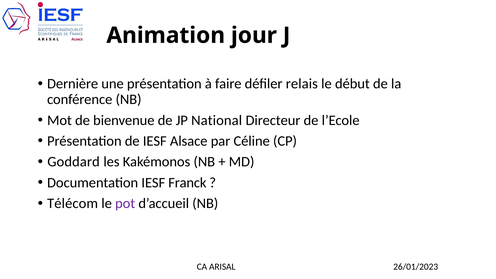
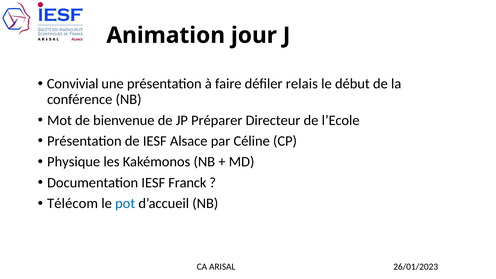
Dernière: Dernière -> Convivial
National: National -> Préparer
Goddard: Goddard -> Physique
pot colour: purple -> blue
